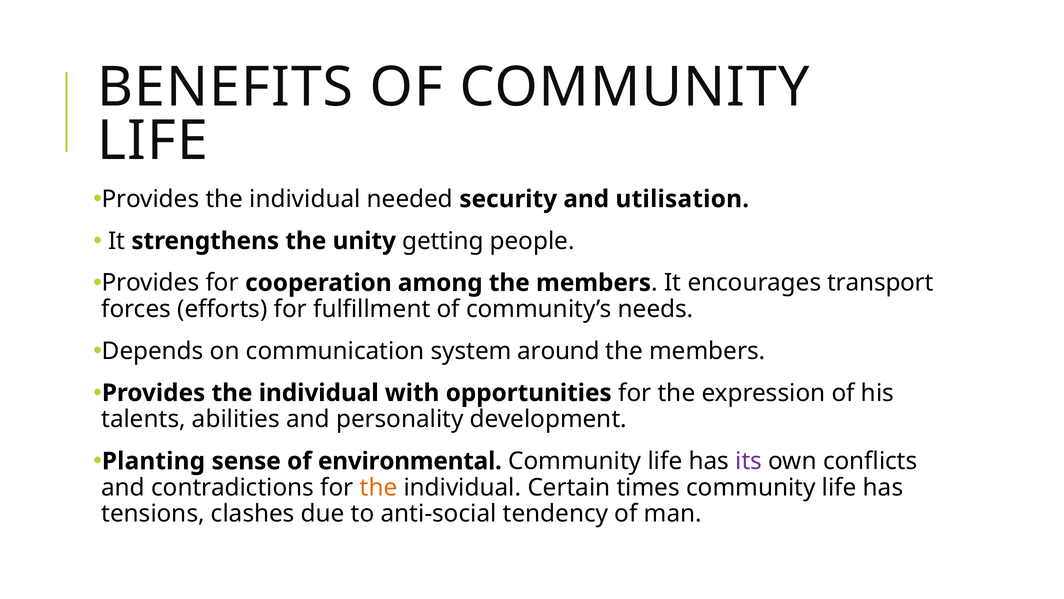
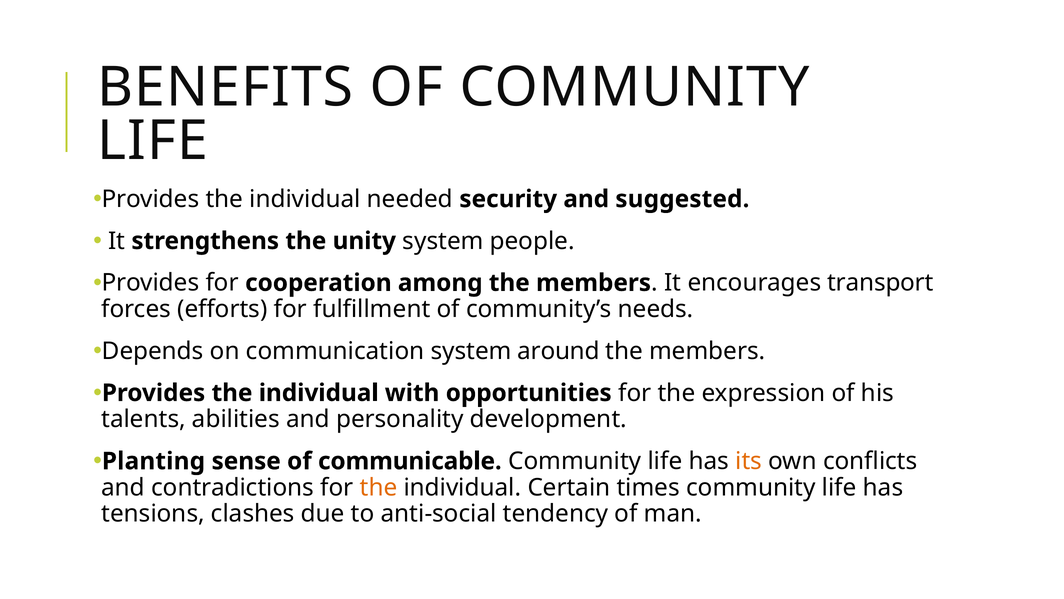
utilisation: utilisation -> suggested
unity getting: getting -> system
environmental: environmental -> communicable
its colour: purple -> orange
